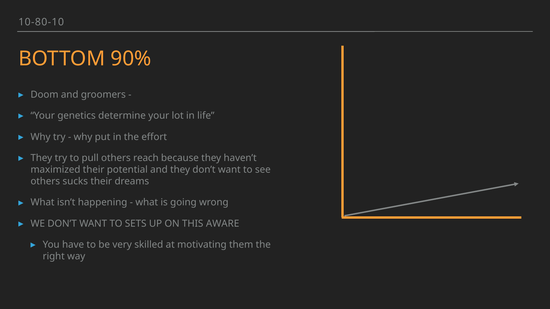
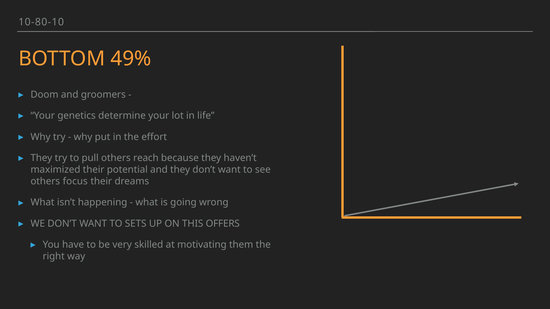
90%: 90% -> 49%
sucks: sucks -> focus
AWARE: AWARE -> OFFERS
